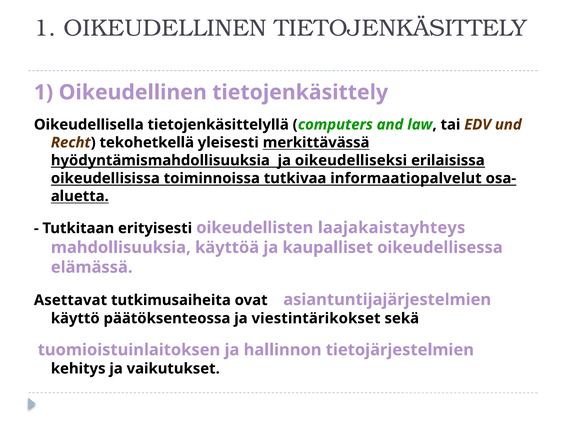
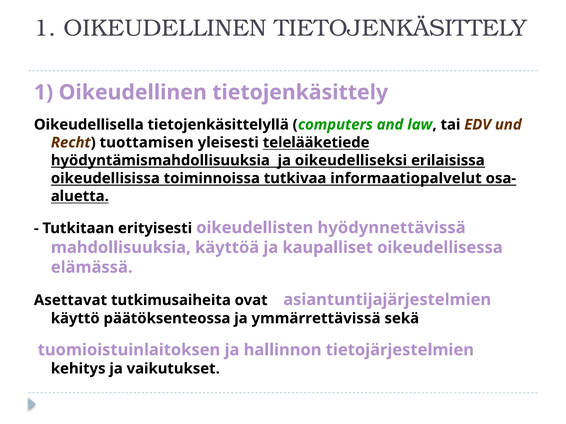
tekohetkellä: tekohetkellä -> tuottamisen
merkittävässä: merkittävässä -> telelääketiede
laajakaistayhteys: laajakaistayhteys -> hyödynnettävissä
viestintärikokset: viestintärikokset -> ymmärrettävissä
